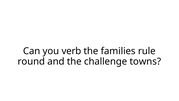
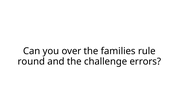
verb: verb -> over
towns: towns -> errors
